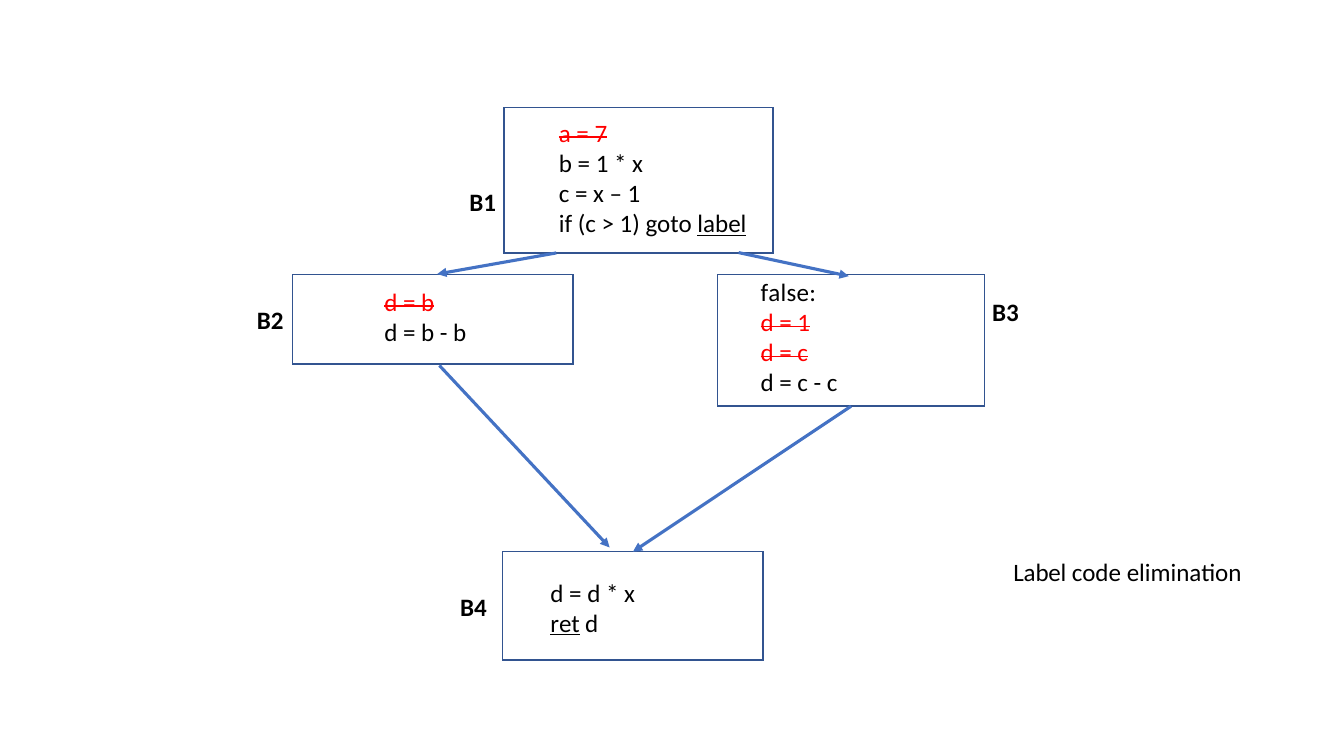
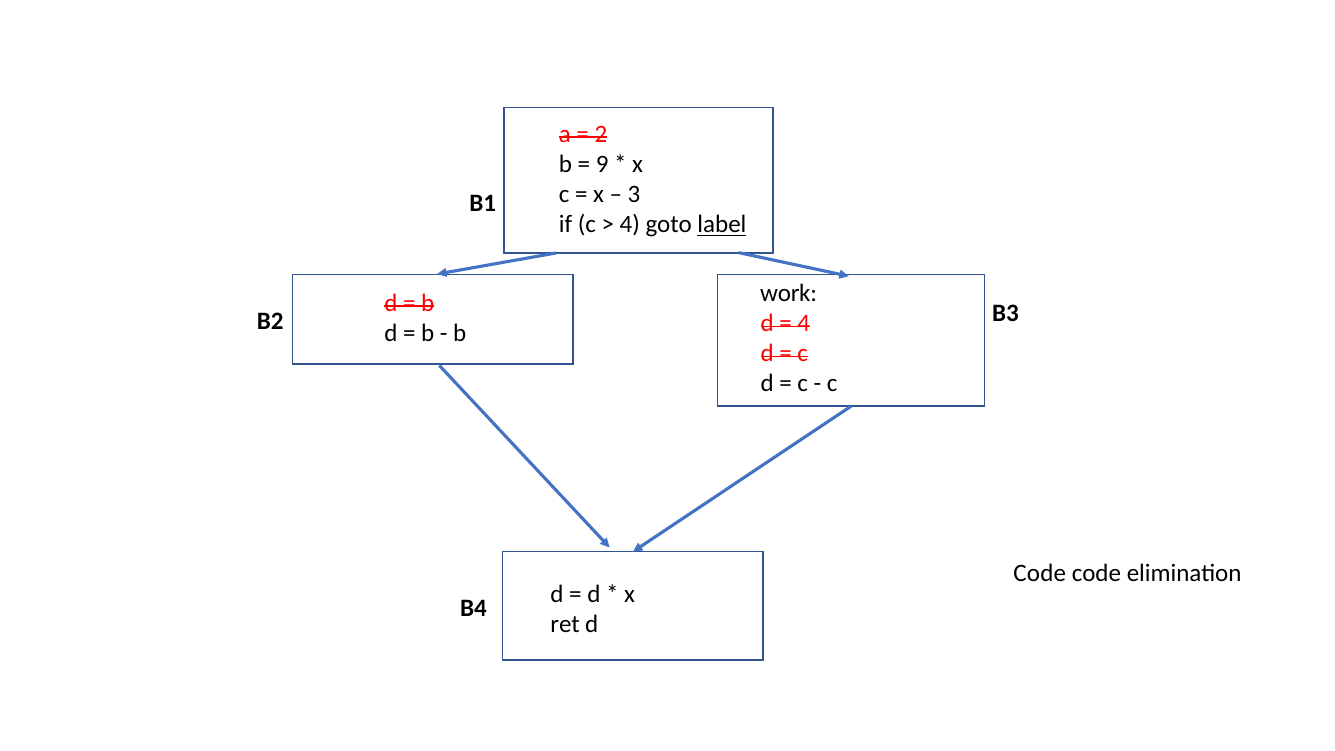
7: 7 -> 2
1 at (602, 164): 1 -> 9
1 at (634, 195): 1 -> 3
1 at (630, 225): 1 -> 4
false: false -> work
1 at (804, 324): 1 -> 4
Label at (1040, 573): Label -> Code
ret underline: present -> none
